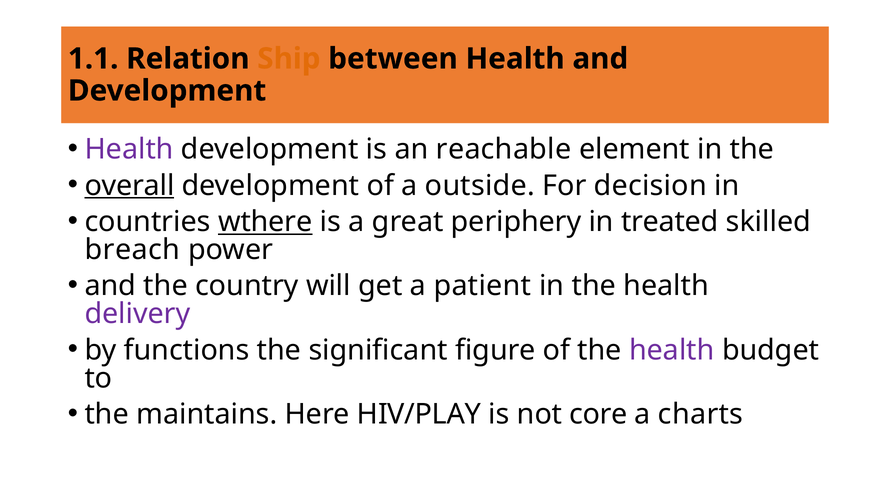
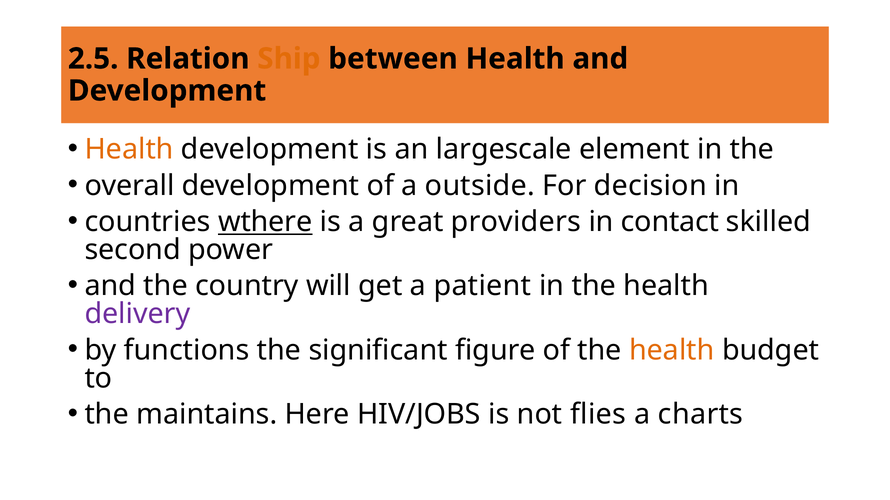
1.1: 1.1 -> 2.5
Health at (129, 149) colour: purple -> orange
reachable: reachable -> largescale
overall underline: present -> none
periphery: periphery -> providers
treated: treated -> contact
breach: breach -> second
health at (672, 351) colour: purple -> orange
HIV/PLAY: HIV/PLAY -> HIV/JOBS
core: core -> flies
